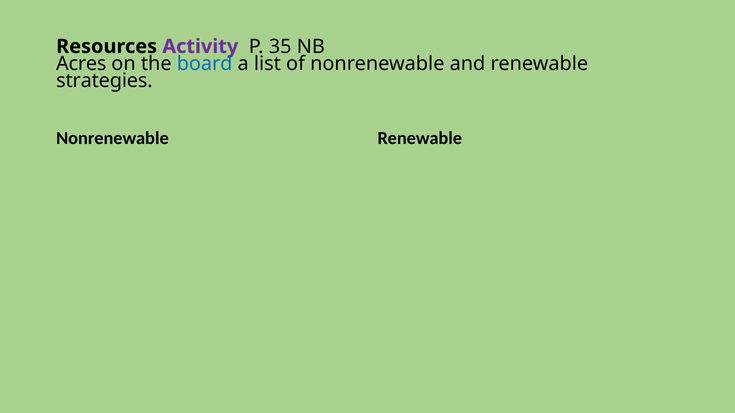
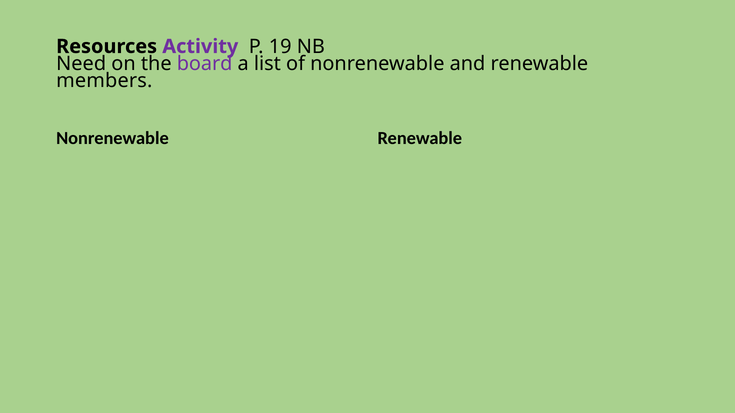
35: 35 -> 19
Acres: Acres -> Need
board colour: blue -> purple
strategies: strategies -> members
